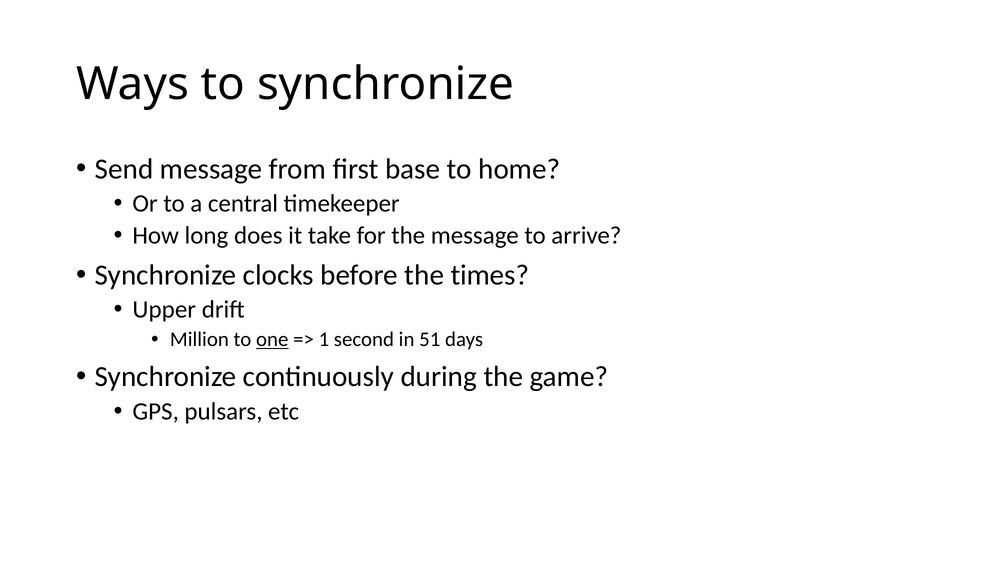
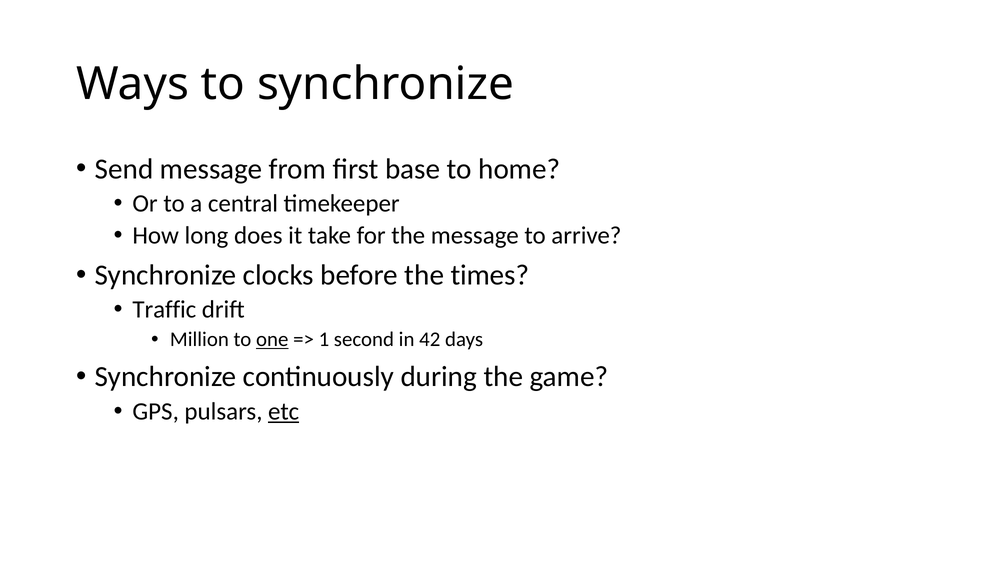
Upper: Upper -> Traffic
51: 51 -> 42
etc underline: none -> present
